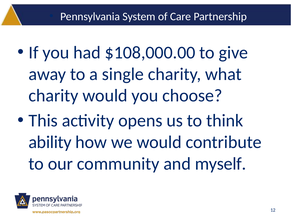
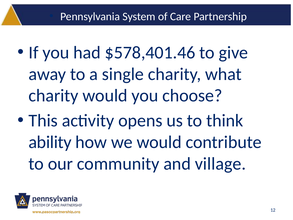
$108,000.00: $108,000.00 -> $578,401.46
myself: myself -> village
